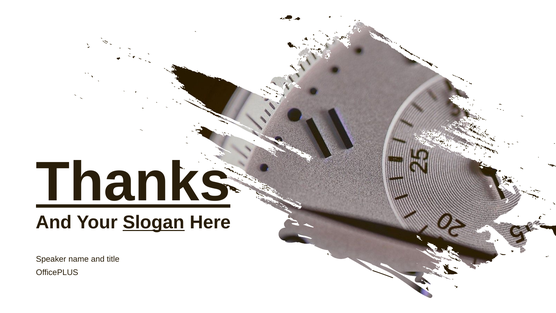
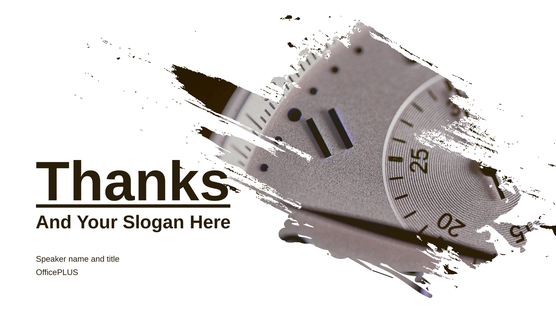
Slogan underline: present -> none
